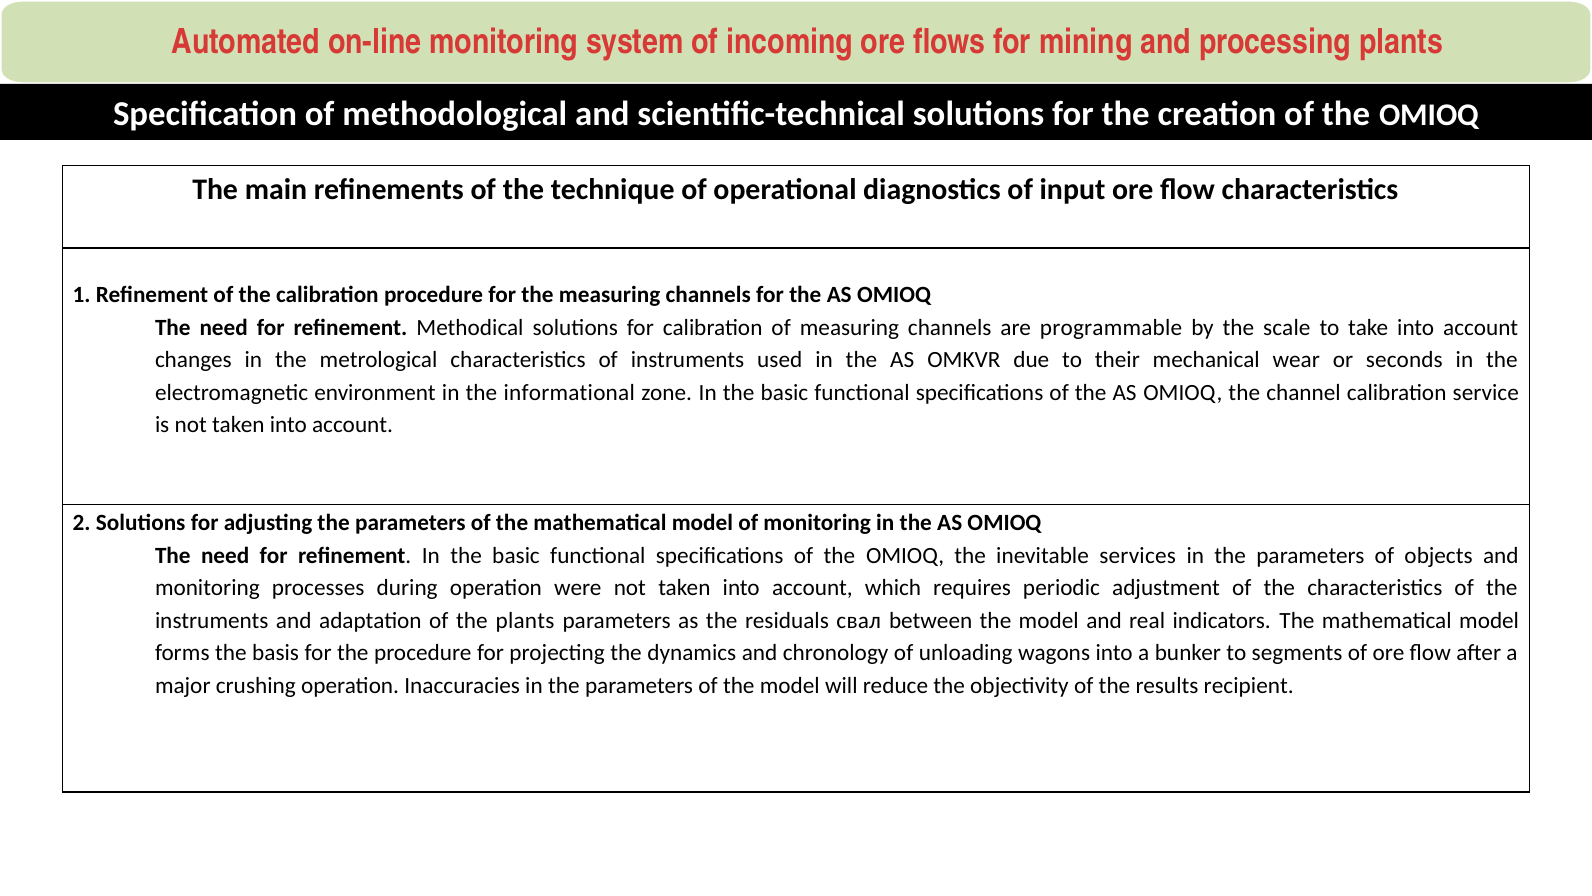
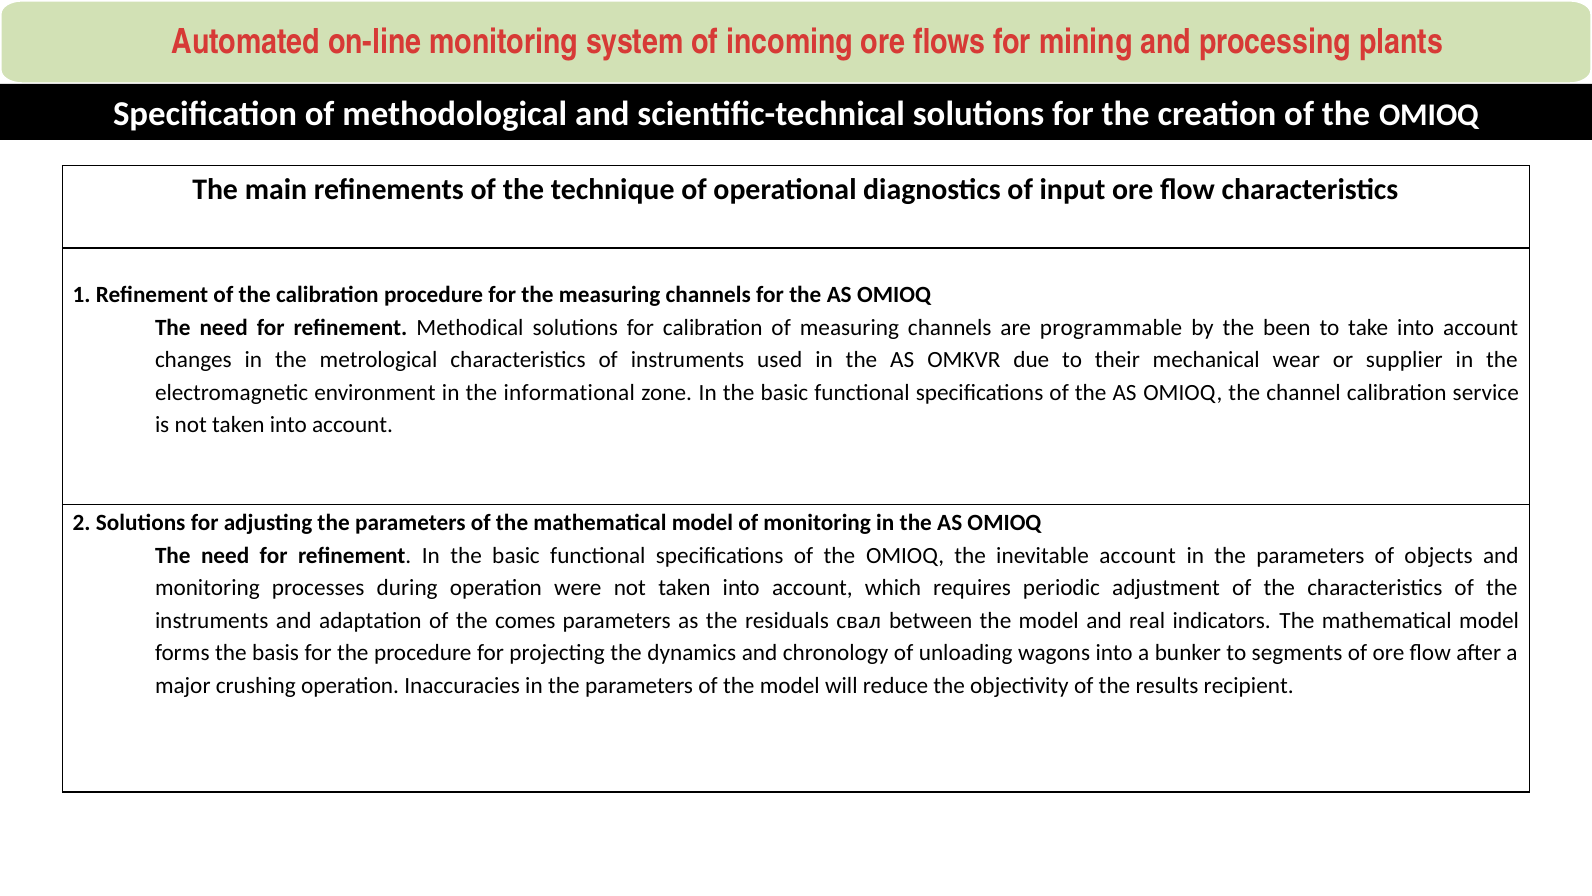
scale: scale -> been
seconds: seconds -> supplier
inevitable services: services -> account
the plants: plants -> comes
